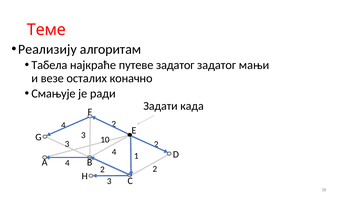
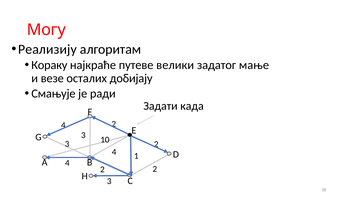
Теме: Теме -> Могу
Табела: Табела -> Кораку
путеве задатог: задатог -> велики
мањи: мањи -> мање
коначно: коначно -> добијају
